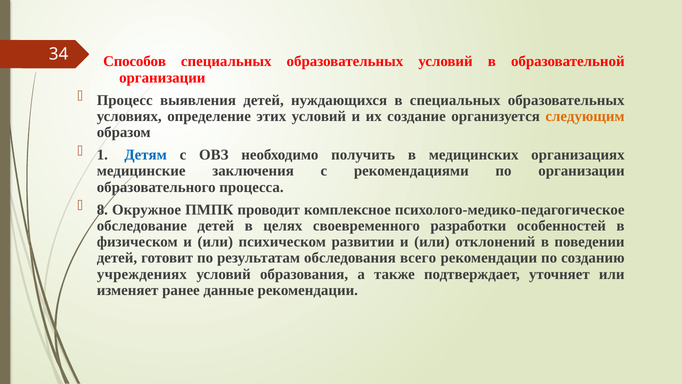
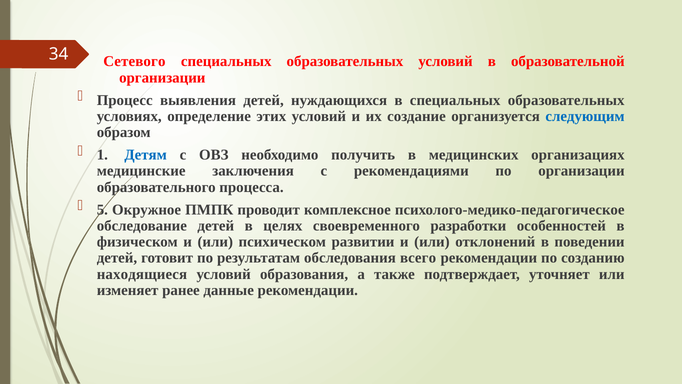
Способов: Способов -> Сетевого
следующим colour: orange -> blue
8: 8 -> 5
учреждениях: учреждениях -> находящиеся
